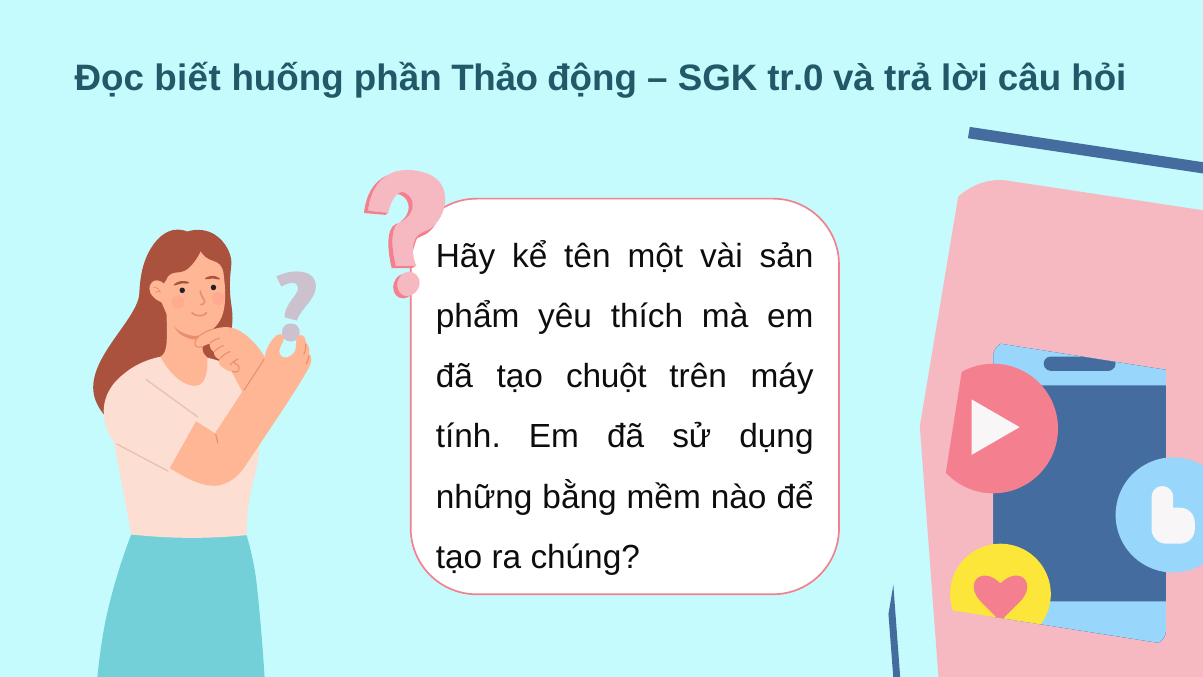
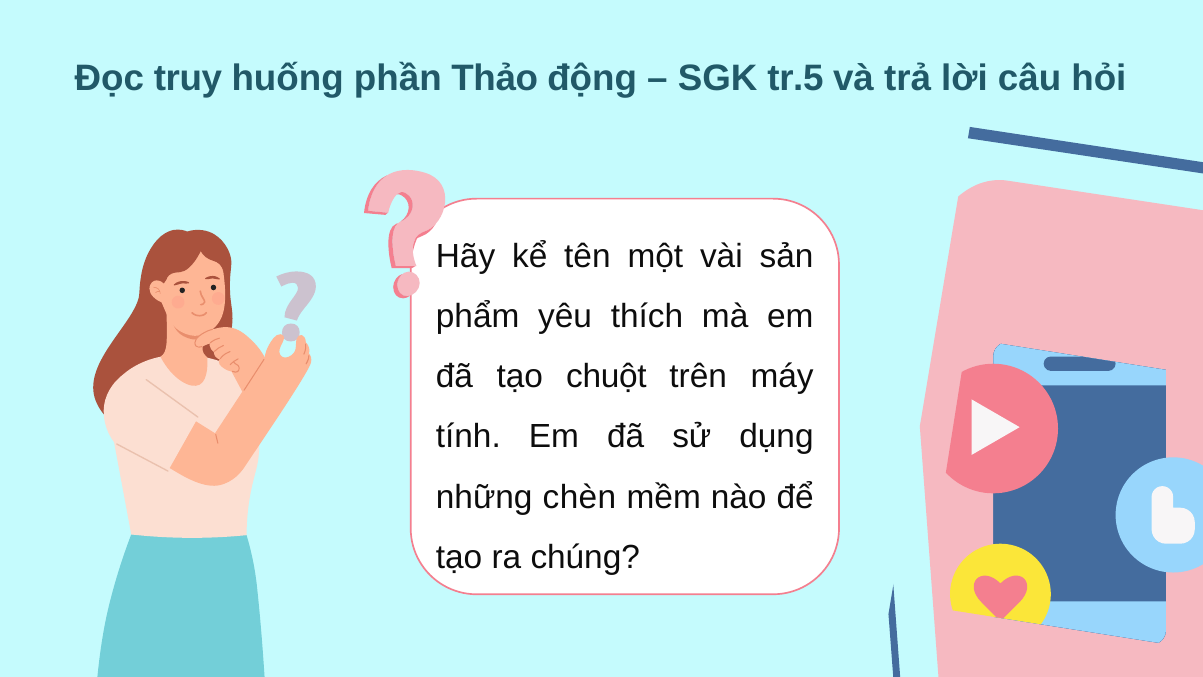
biết: biết -> truy
tr.0: tr.0 -> tr.5
bằng: bằng -> chèn
